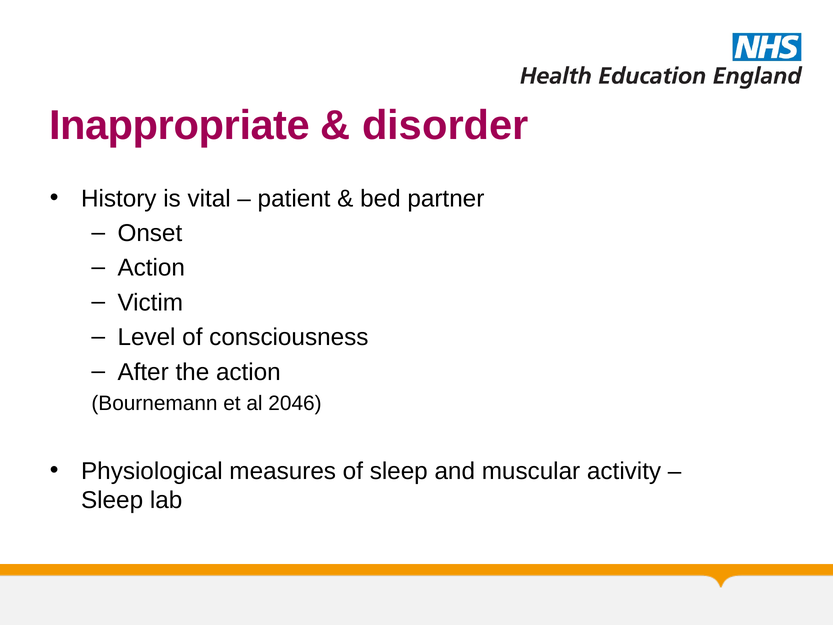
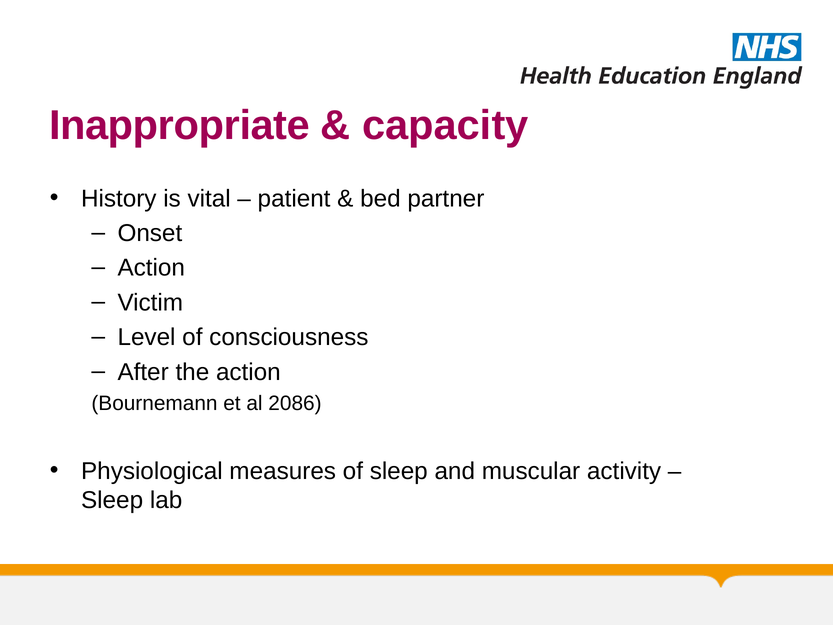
disorder: disorder -> capacity
2046: 2046 -> 2086
